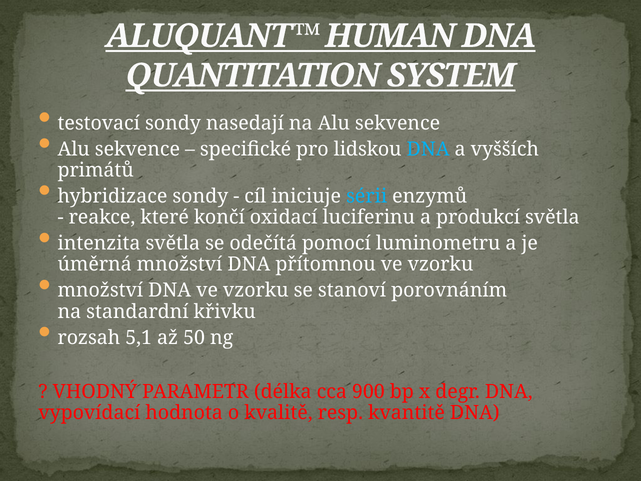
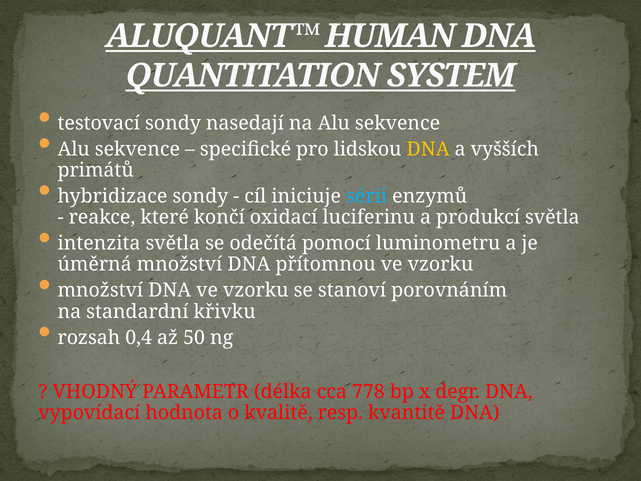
DNA at (428, 149) colour: light blue -> yellow
5,1: 5,1 -> 0,4
900: 900 -> 778
